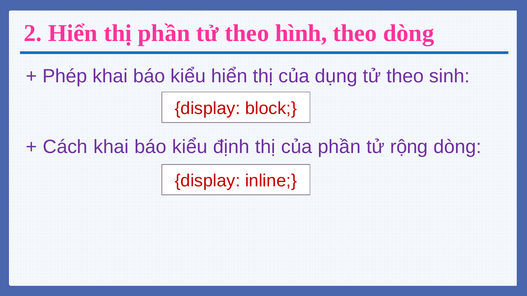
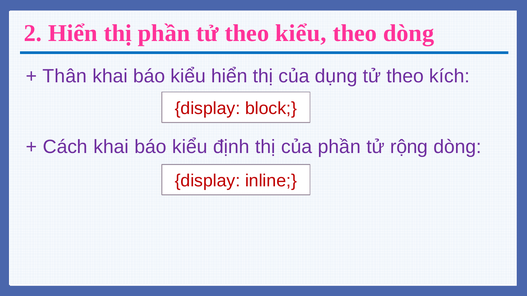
theo hình: hình -> kiểu
Phép: Phép -> Thân
sinh: sinh -> kích
